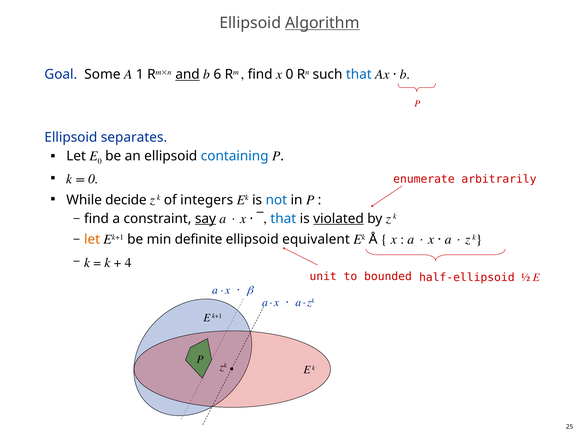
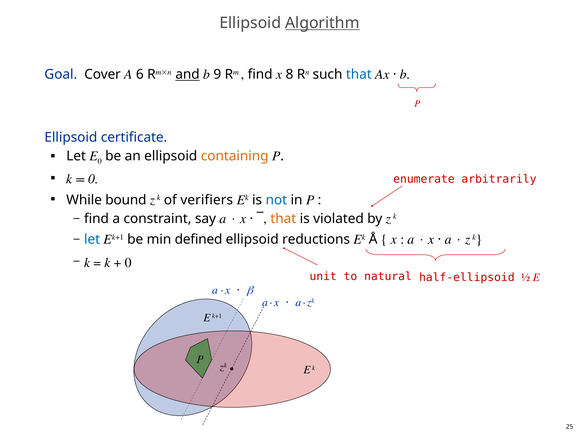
Some: Some -> Cover
1: 1 -> 6
6: 6 -> 9
x 0: 0 -> 8
separates: separates -> certificate
containing colour: blue -> orange
decide: decide -> bound
integers: integers -> verifiers
say underline: present -> none
that at (283, 219) colour: blue -> orange
violated underline: present -> none
let at (92, 240) colour: orange -> blue
definite: definite -> defined
equivalent: equivalent -> reductions
4 at (128, 263): 4 -> 0
bounded: bounded -> natural
